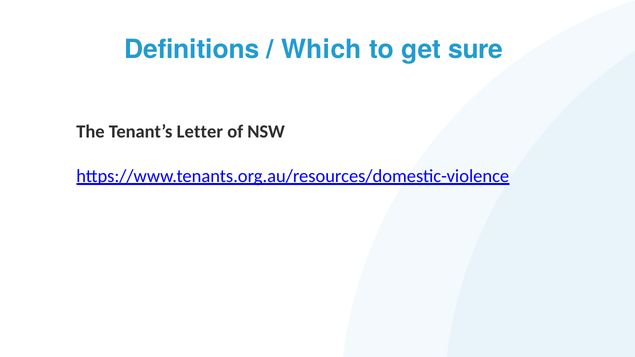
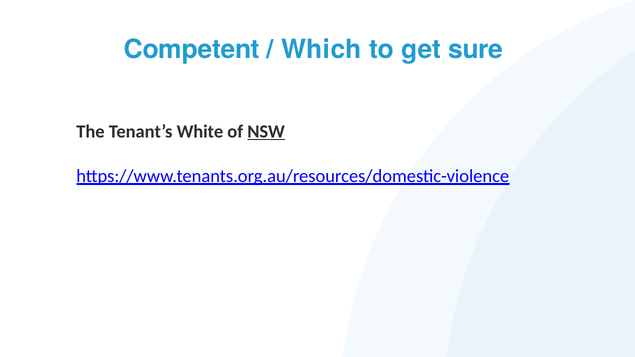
Definitions: Definitions -> Competent
Letter: Letter -> White
NSW underline: none -> present
